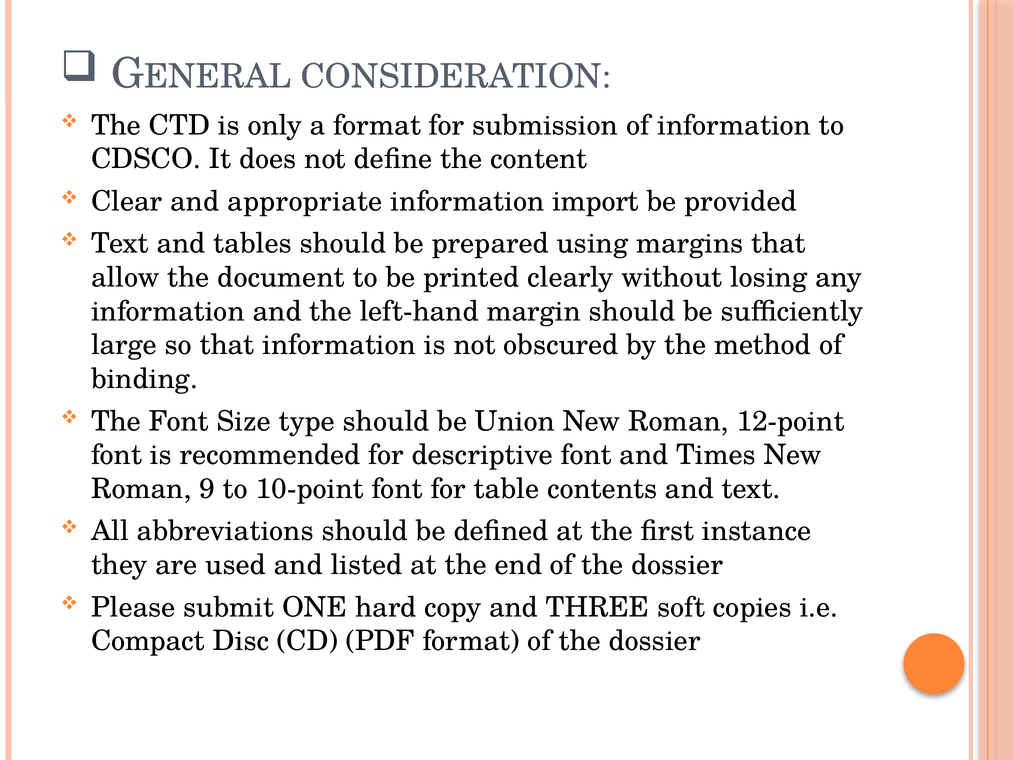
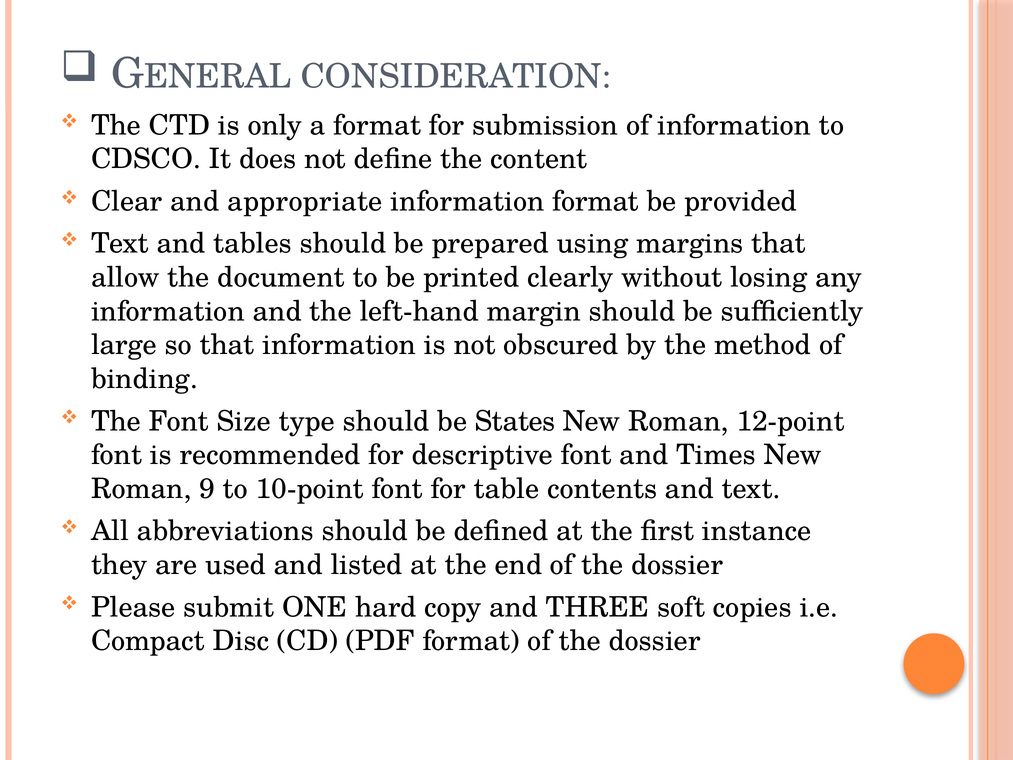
information import: import -> format
Union: Union -> States
